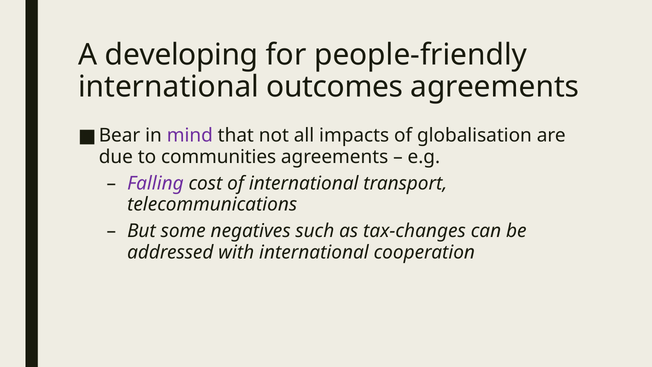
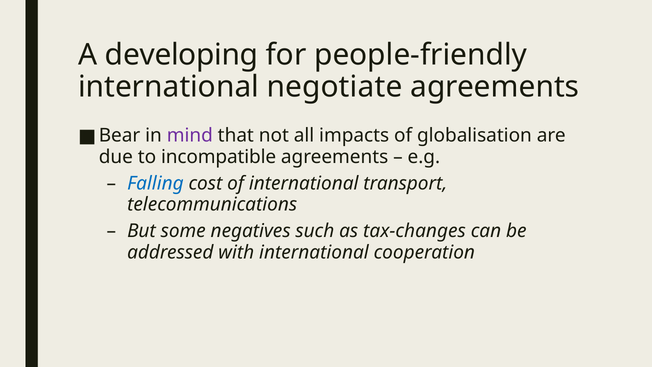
outcomes: outcomes -> negotiate
communities: communities -> incompatible
Falling colour: purple -> blue
